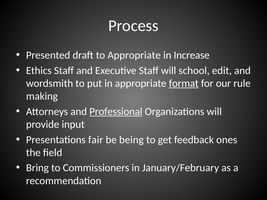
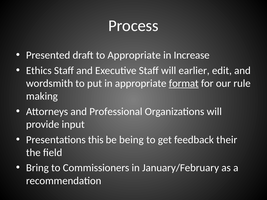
school: school -> earlier
Professional underline: present -> none
fair: fair -> this
ones: ones -> their
